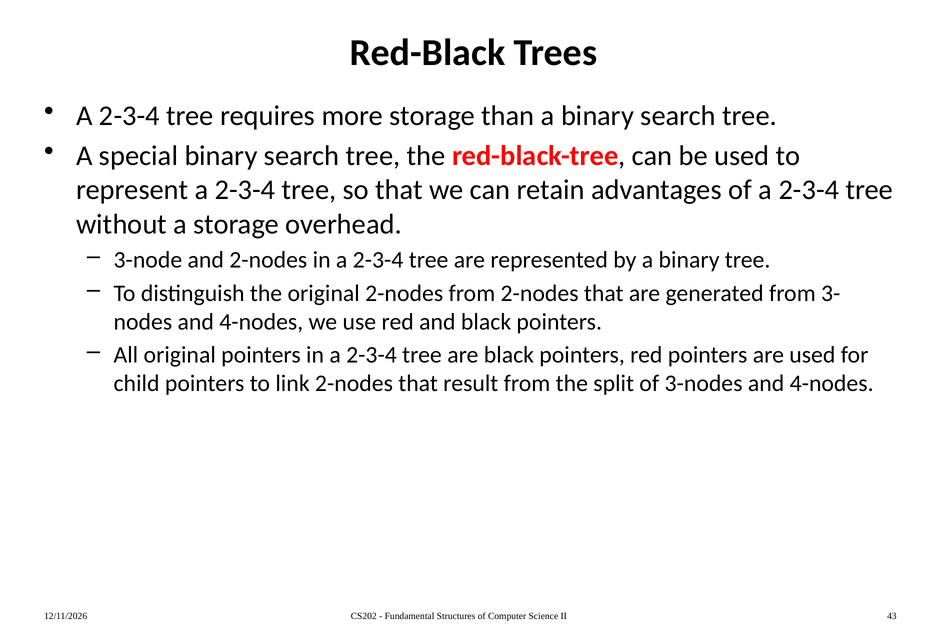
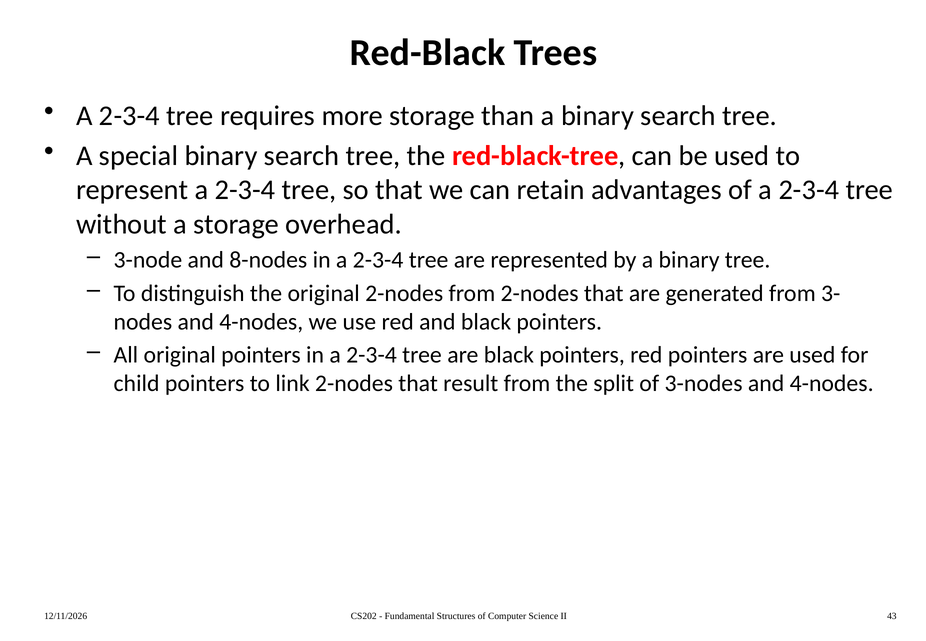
and 2-nodes: 2-nodes -> 8-nodes
